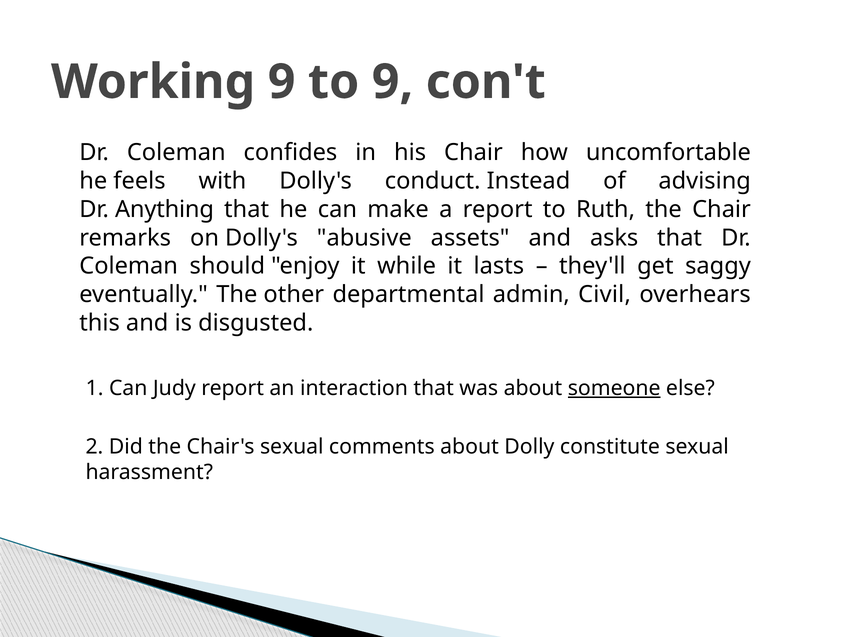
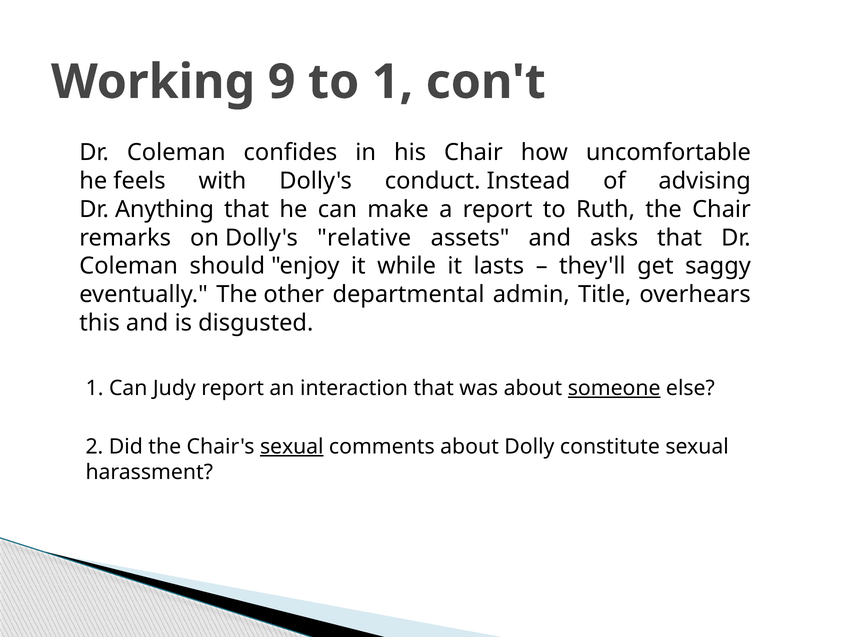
to 9: 9 -> 1
abusive: abusive -> relative
Civil: Civil -> Title
sexual at (292, 447) underline: none -> present
